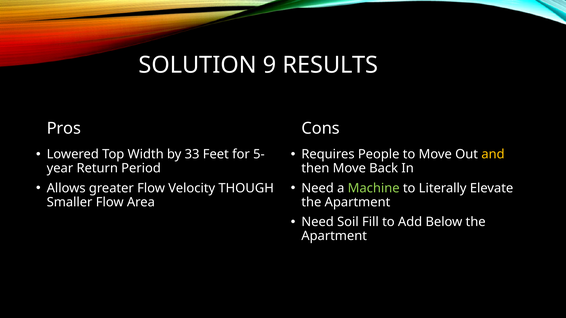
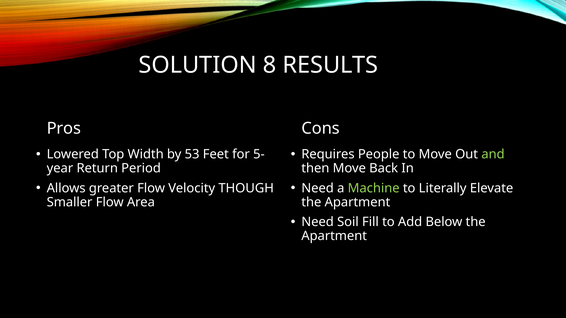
9: 9 -> 8
33: 33 -> 53
and colour: yellow -> light green
